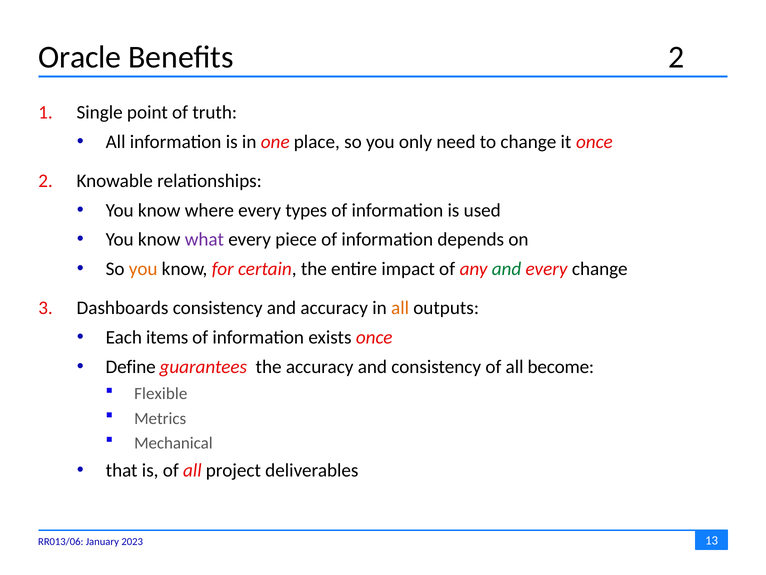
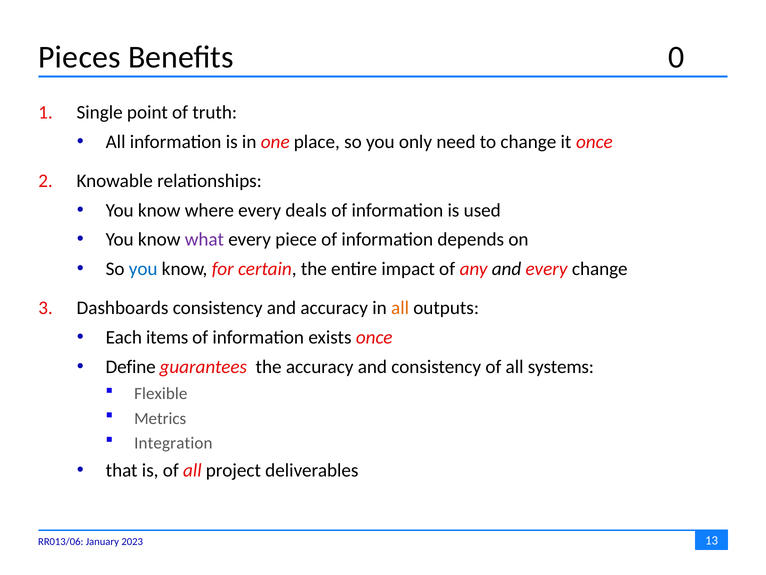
Oracle: Oracle -> Pieces
Benefits 2: 2 -> 0
types: types -> deals
you at (143, 269) colour: orange -> blue
and at (507, 269) colour: green -> black
become: become -> systems
Mechanical: Mechanical -> Integration
